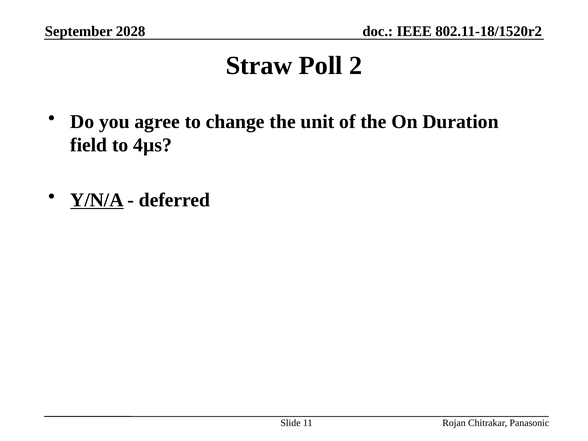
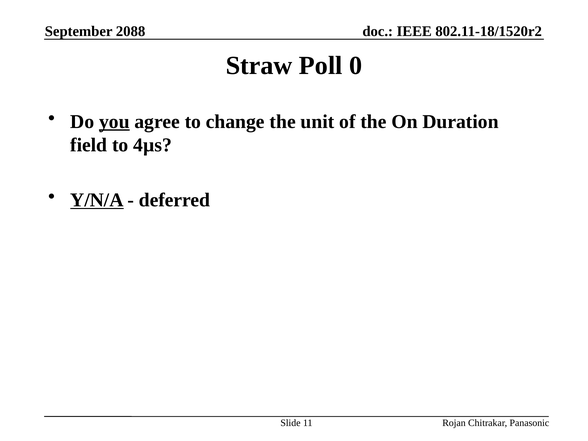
2028: 2028 -> 2088
2: 2 -> 0
you underline: none -> present
